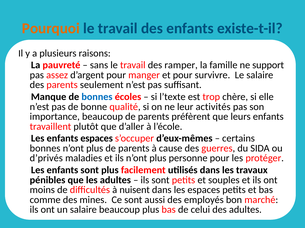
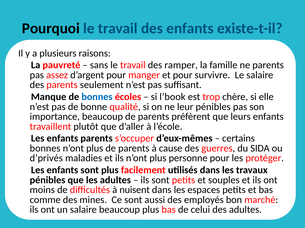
Pourquoi colour: orange -> black
ne support: support -> parents
l’texte: l’texte -> l’book
leur activités: activités -> pénibles
enfants espaces: espaces -> parents
